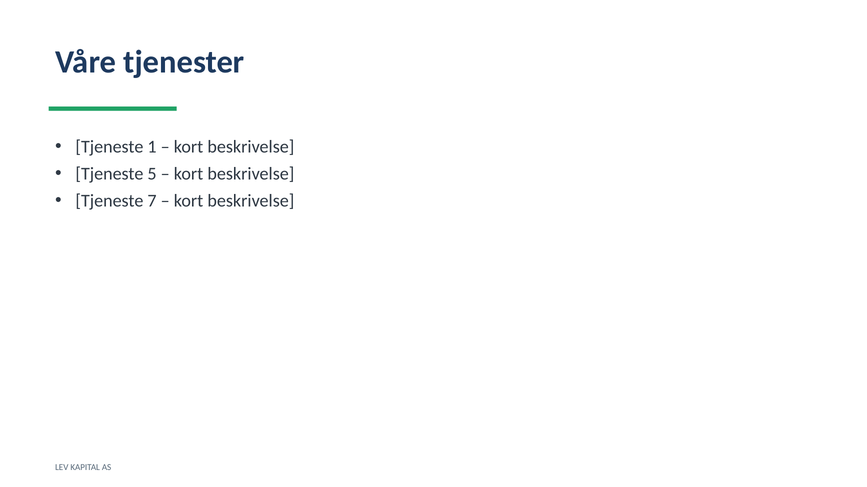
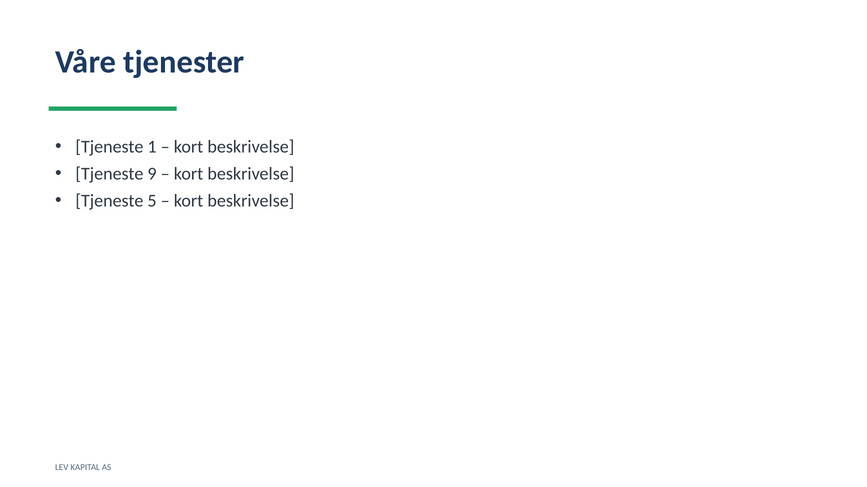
5: 5 -> 9
7: 7 -> 5
